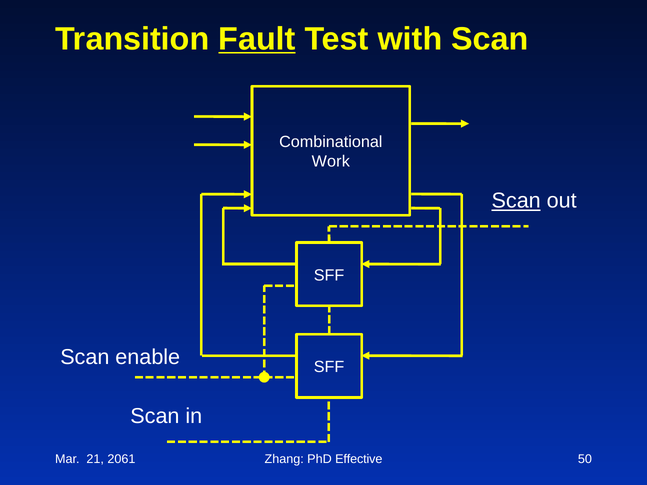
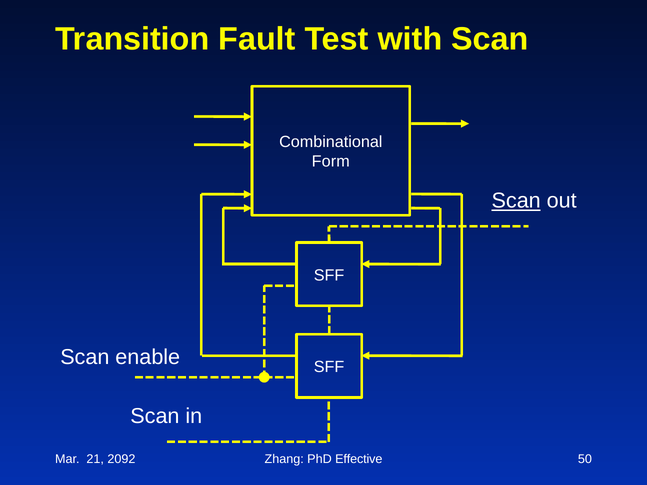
Fault underline: present -> none
Work: Work -> Form
2061: 2061 -> 2092
